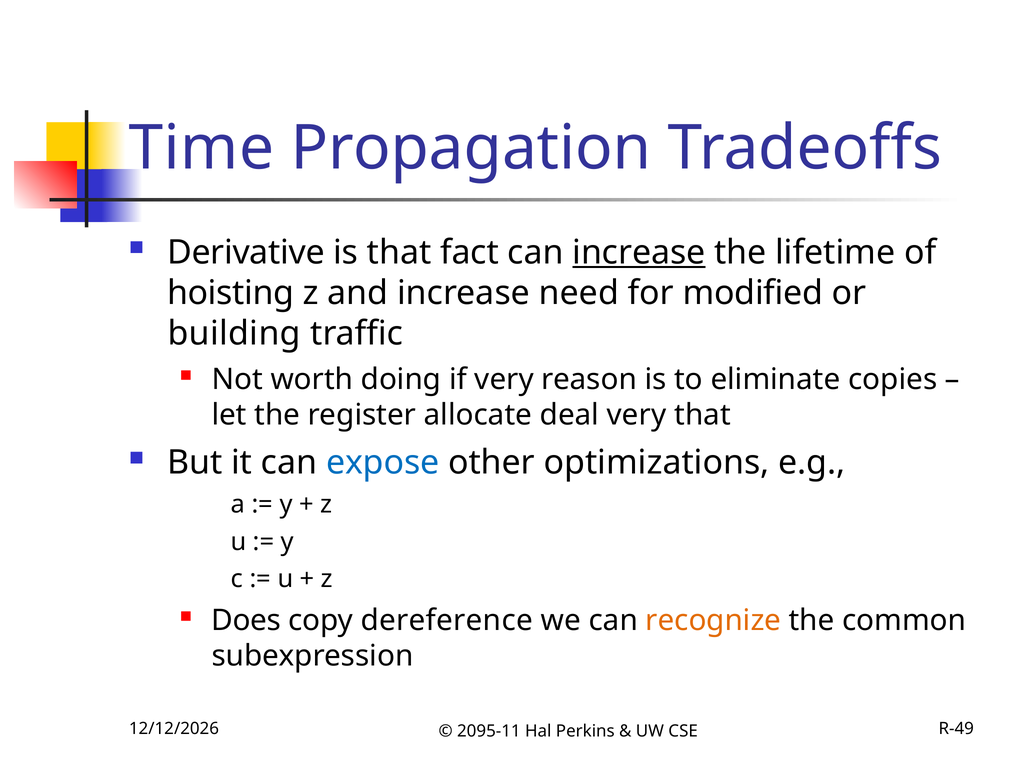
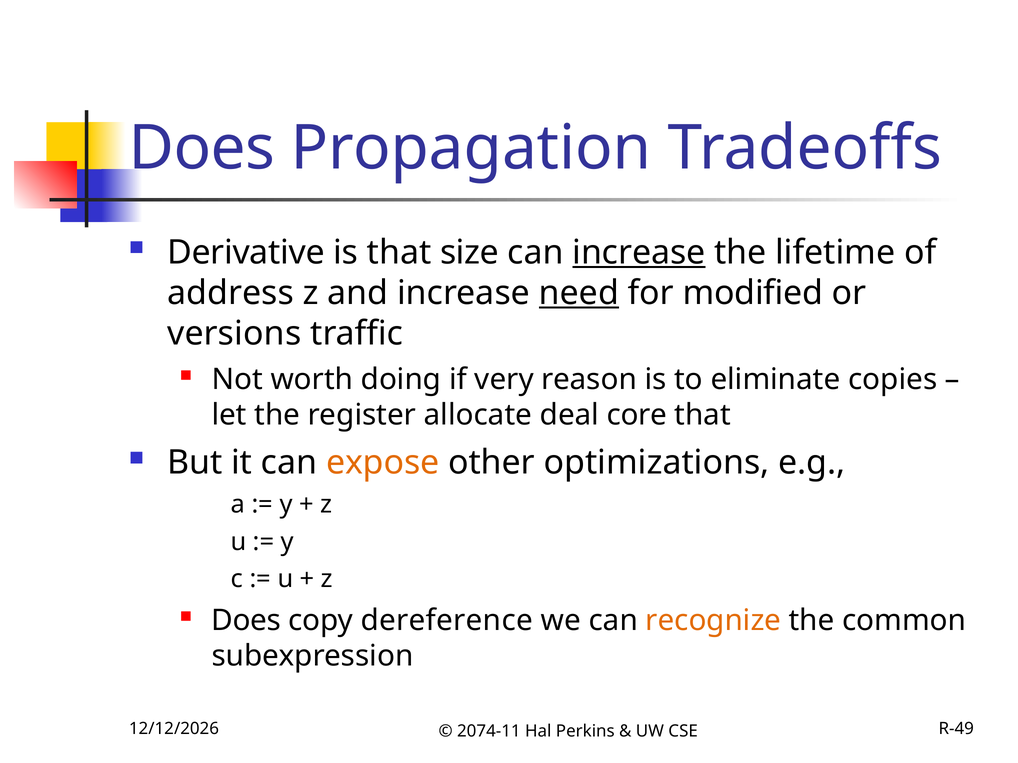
Time at (202, 149): Time -> Does
fact: fact -> size
hoisting: hoisting -> address
need underline: none -> present
building: building -> versions
deal very: very -> core
expose colour: blue -> orange
2095-11: 2095-11 -> 2074-11
